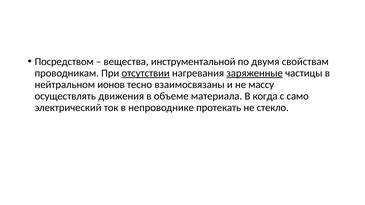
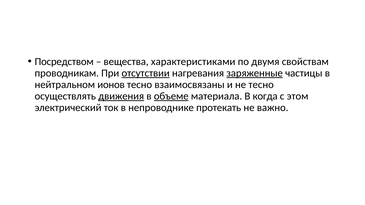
инструментальной: инструментальной -> характеристиками
не массу: массу -> тесно
движения underline: none -> present
объеме underline: none -> present
само: само -> этом
стекло: стекло -> важно
